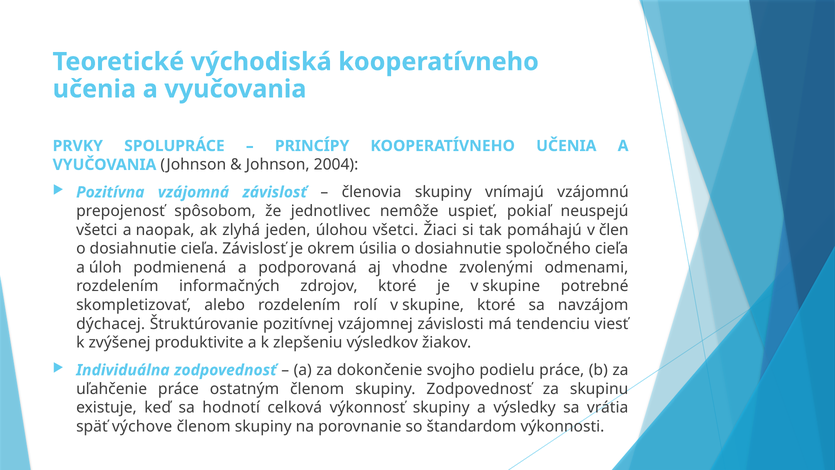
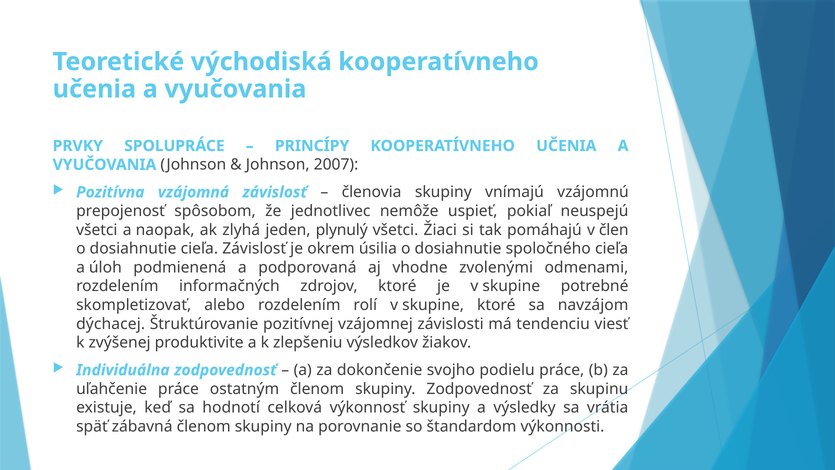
2004: 2004 -> 2007
úlohou: úlohou -> plynulý
výchove: výchove -> zábavná
